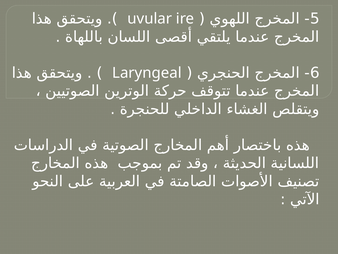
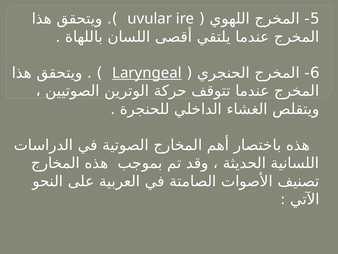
Laryngeal underline: none -> present
